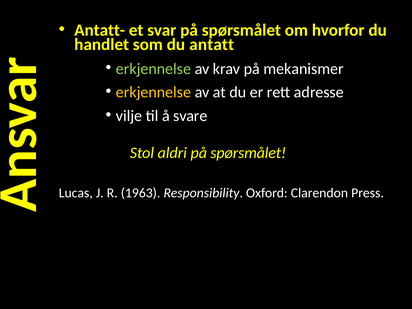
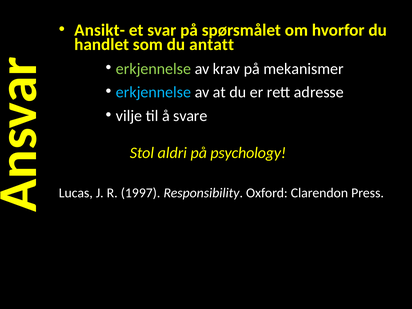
Antatt-: Antatt- -> Ansikt-
erkjennelse at (154, 92) colour: yellow -> light blue
aldri på spørsmålet: spørsmålet -> psychology
1963: 1963 -> 1997
